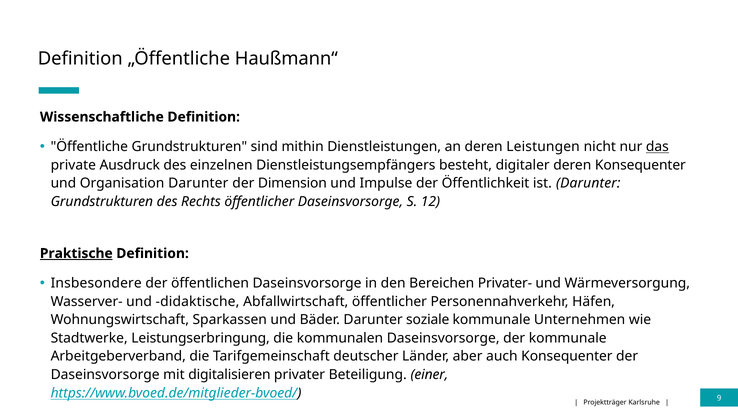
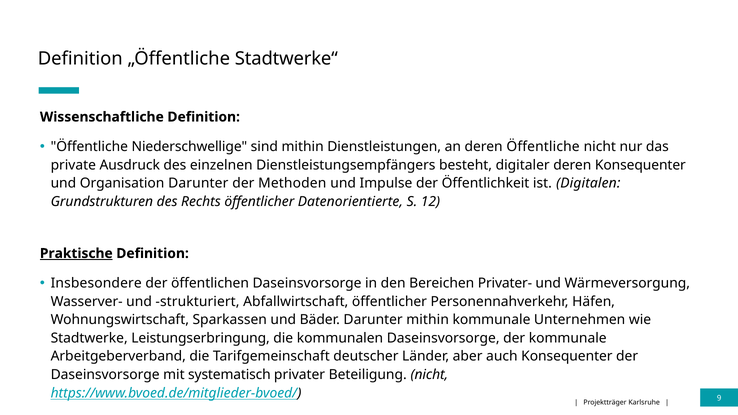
Haußmann“: Haußmann“ -> Stadtwerke“
Öffentliche Grundstrukturen: Grundstrukturen -> Niederschwellige
deren Leistungen: Leistungen -> Öffentliche
das underline: present -> none
Dimension: Dimension -> Methoden
ist Darunter: Darunter -> Digitalen
öffentlicher Daseinsvorsorge: Daseinsvorsorge -> Datenorientierte
didaktische: didaktische -> strukturiert
Darunter soziale: soziale -> mithin
digitalisieren: digitalisieren -> systematisch
Beteiligung einer: einer -> nicht
